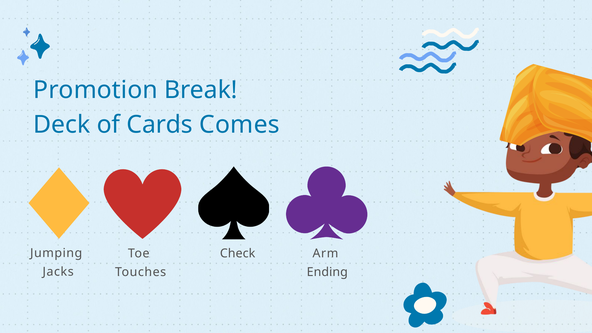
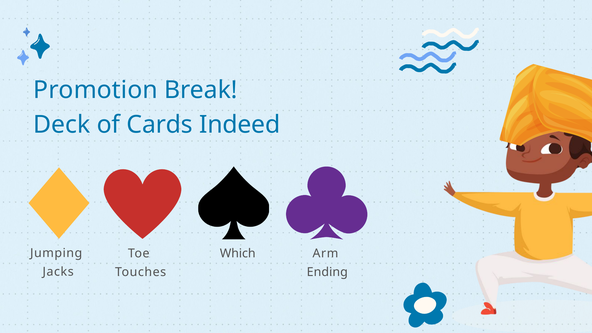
Comes: Comes -> Indeed
Check: Check -> Which
